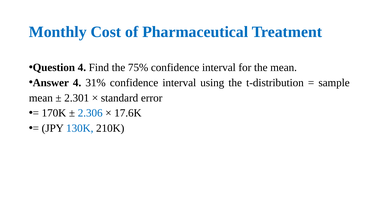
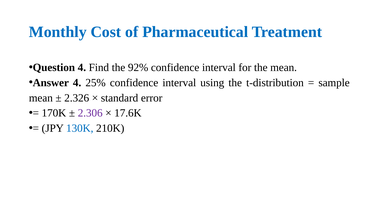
75%: 75% -> 92%
31%: 31% -> 25%
2.301: 2.301 -> 2.326
2.306 colour: blue -> purple
